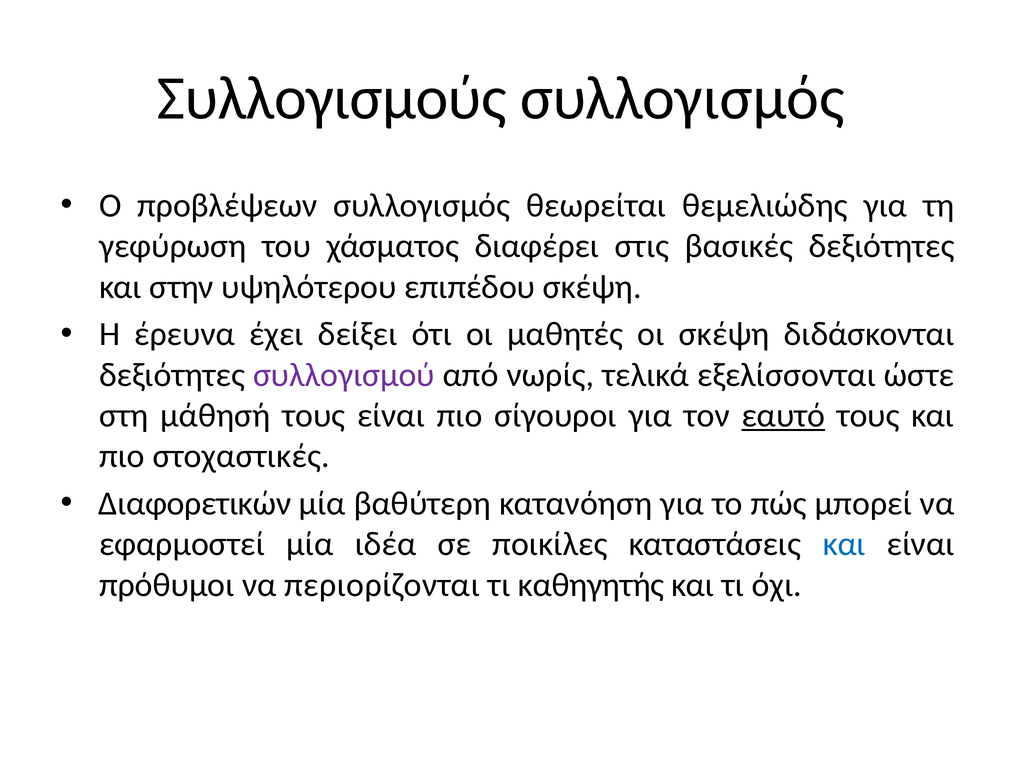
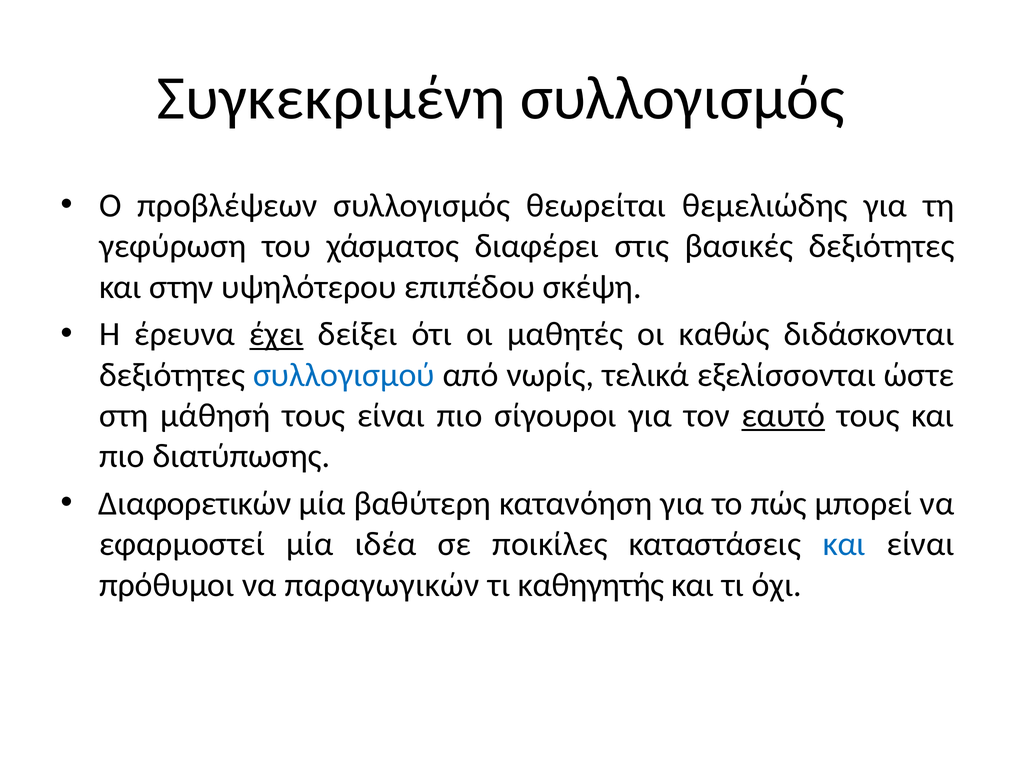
Συλλογισμούς: Συλλογισμούς -> Συγκεκριμένη
έχει underline: none -> present
οι σκέψη: σκέψη -> καθώς
συλλογισμού colour: purple -> blue
στοχαστικές: στοχαστικές -> διατύπωσης
περιορίζονται: περιορίζονται -> παραγωγικών
